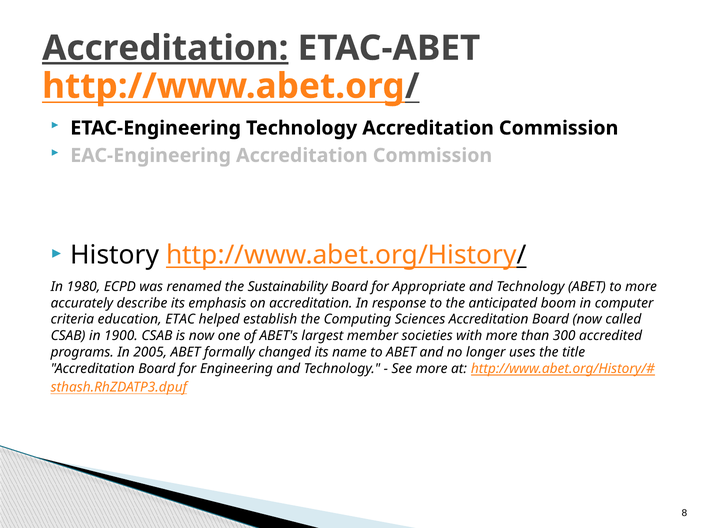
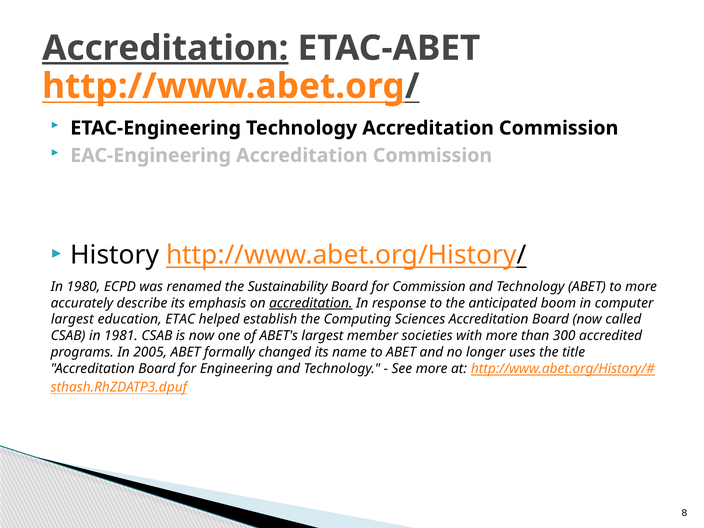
for Appropriate: Appropriate -> Commission
accreditation at (311, 303) underline: none -> present
criteria at (72, 319): criteria -> largest
1900: 1900 -> 1981
